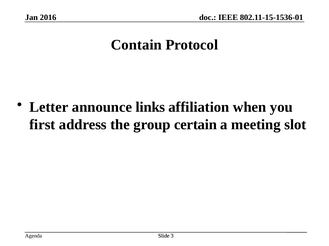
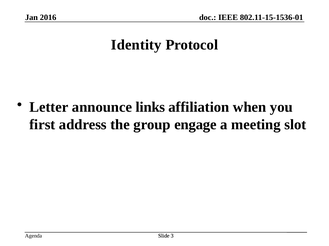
Contain: Contain -> Identity
certain: certain -> engage
